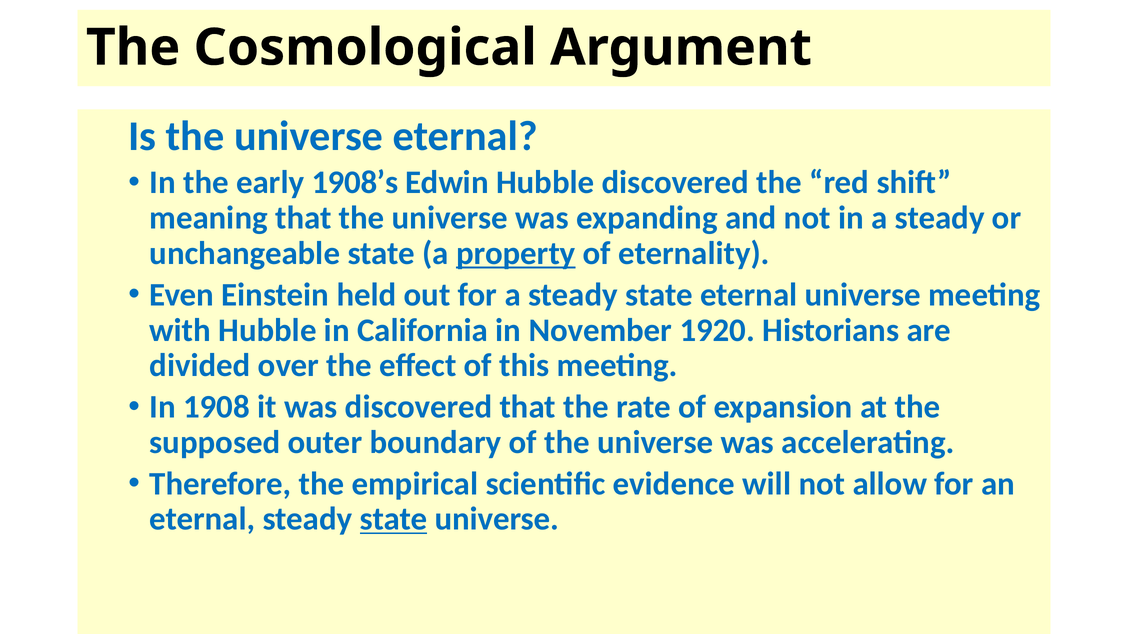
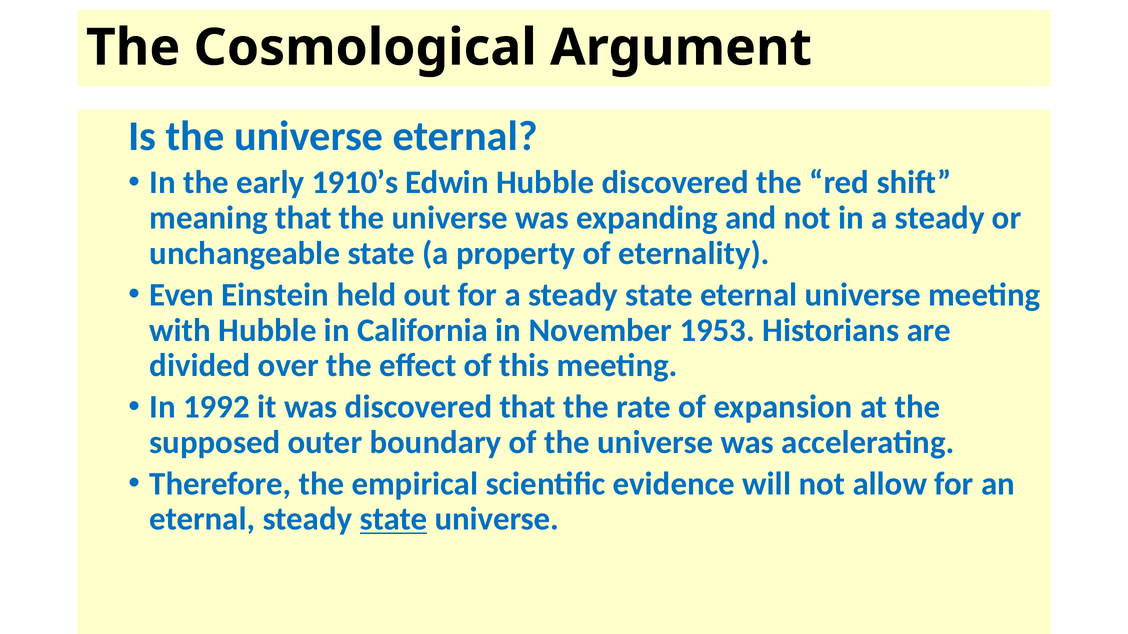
1908’s: 1908’s -> 1910’s
property underline: present -> none
1920: 1920 -> 1953
1908: 1908 -> 1992
